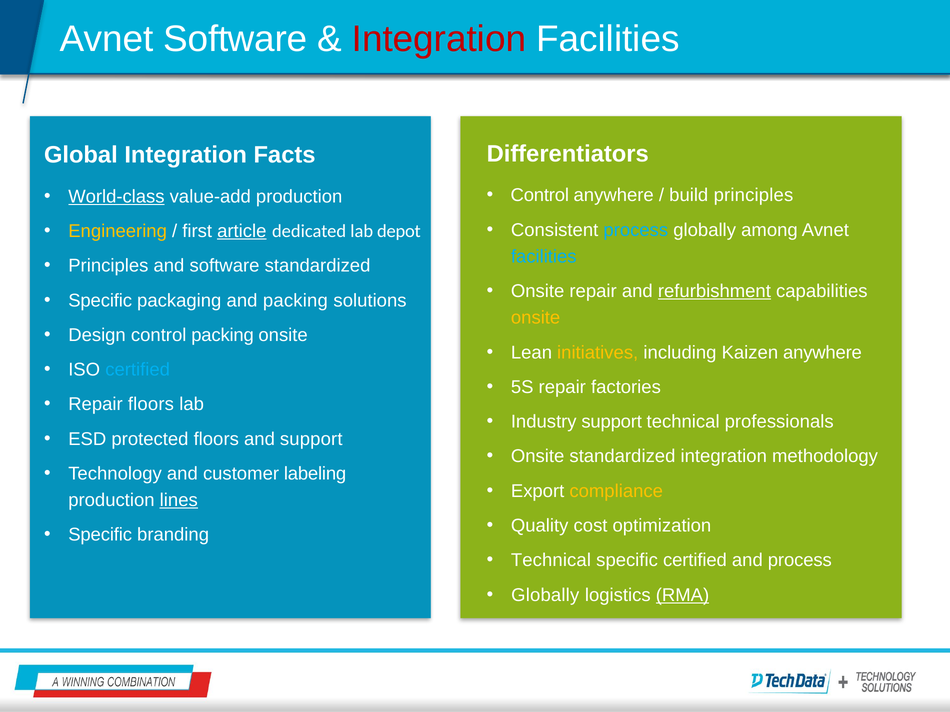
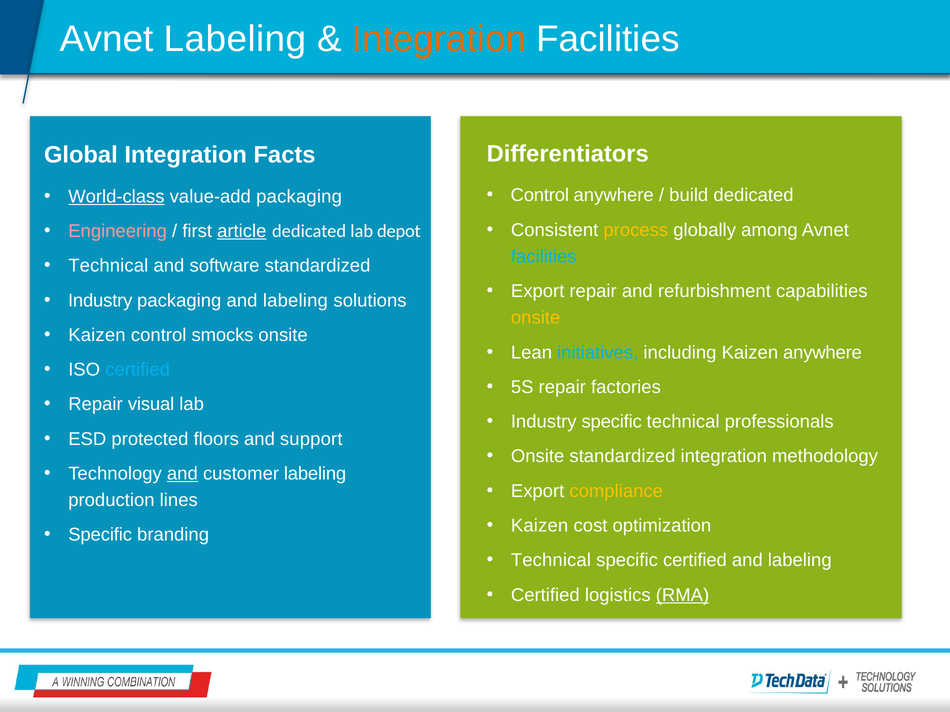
Avnet Software: Software -> Labeling
Integration at (439, 39) colour: red -> orange
build principles: principles -> dedicated
value-add production: production -> packaging
process at (636, 230) colour: light blue -> yellow
Engineering colour: yellow -> pink
Principles at (108, 266): Principles -> Technical
Onsite at (538, 291): Onsite -> Export
refurbishment underline: present -> none
Specific at (100, 301): Specific -> Industry
packaging and packing: packing -> labeling
Design at (97, 335): Design -> Kaizen
control packing: packing -> smocks
initiatives colour: yellow -> light blue
Repair floors: floors -> visual
Industry support: support -> specific
and at (182, 474) underline: none -> present
lines underline: present -> none
Quality at (540, 526): Quality -> Kaizen
process at (800, 561): process -> labeling
Globally at (545, 595): Globally -> Certified
